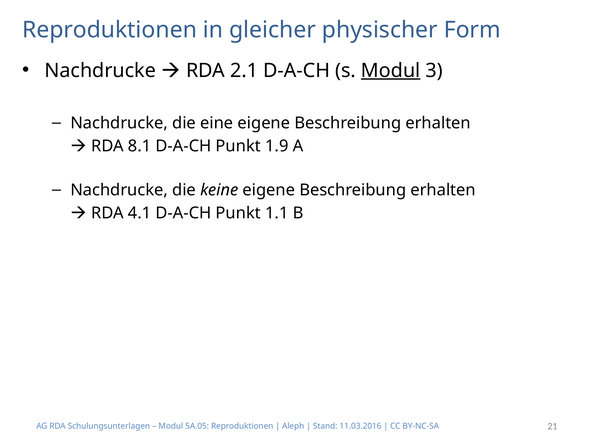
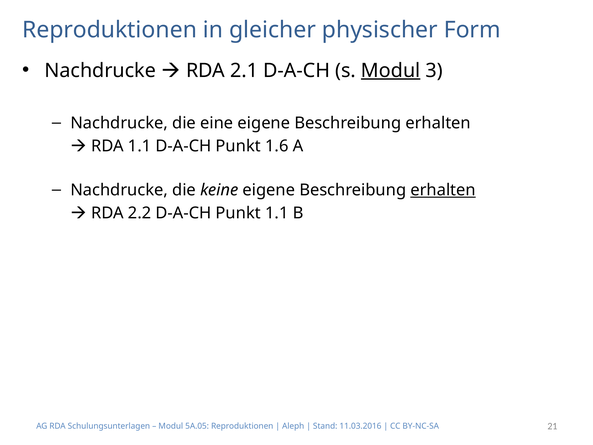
RDA 8.1: 8.1 -> 1.1
1.9: 1.9 -> 1.6
erhalten at (443, 190) underline: none -> present
4.1: 4.1 -> 2.2
